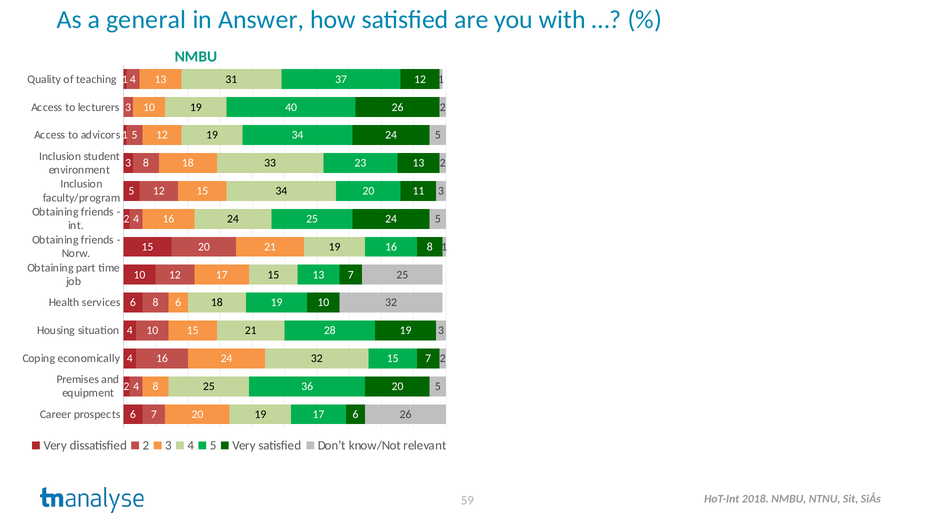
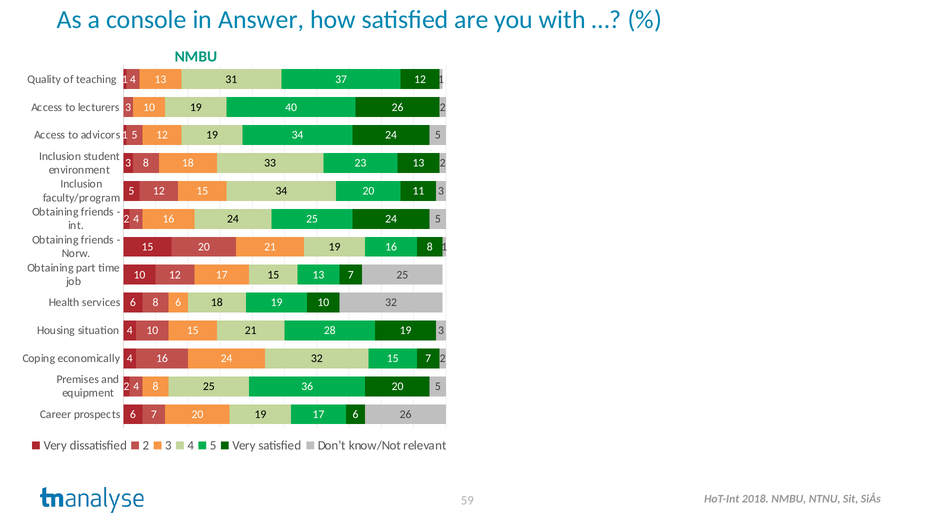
general: general -> console
